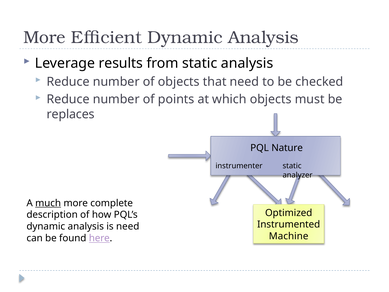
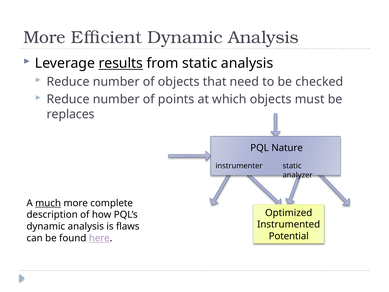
results underline: none -> present
is need: need -> flaws
Machine: Machine -> Potential
